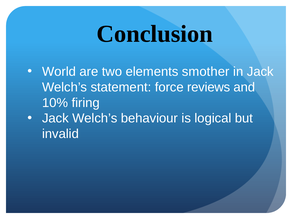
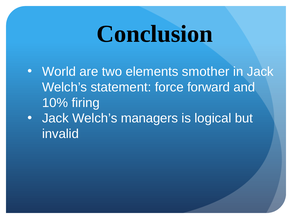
reviews: reviews -> forward
behaviour: behaviour -> managers
